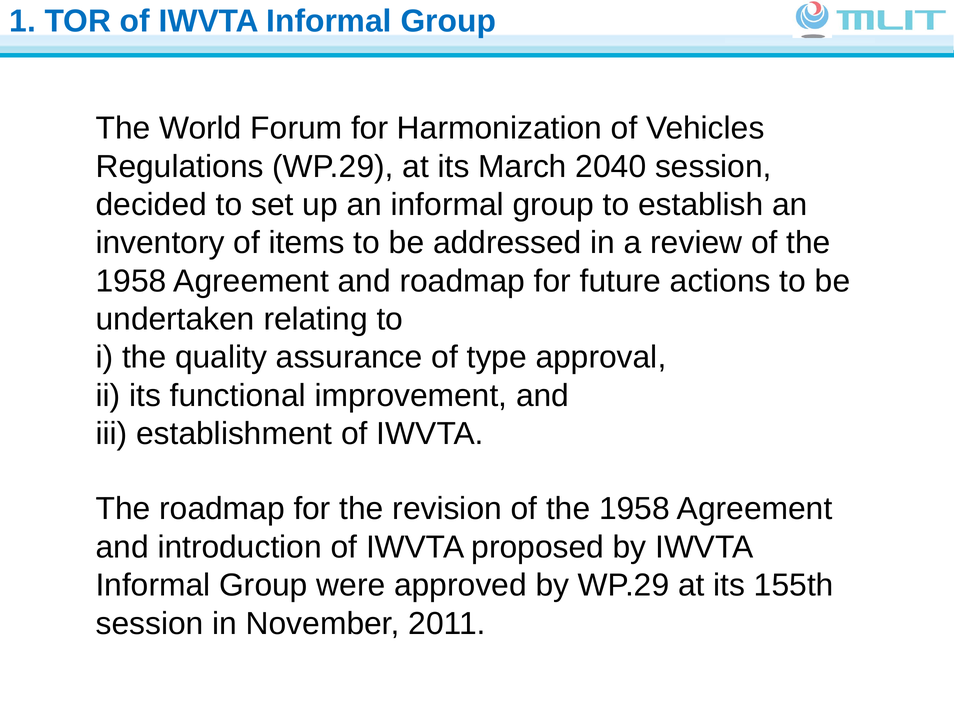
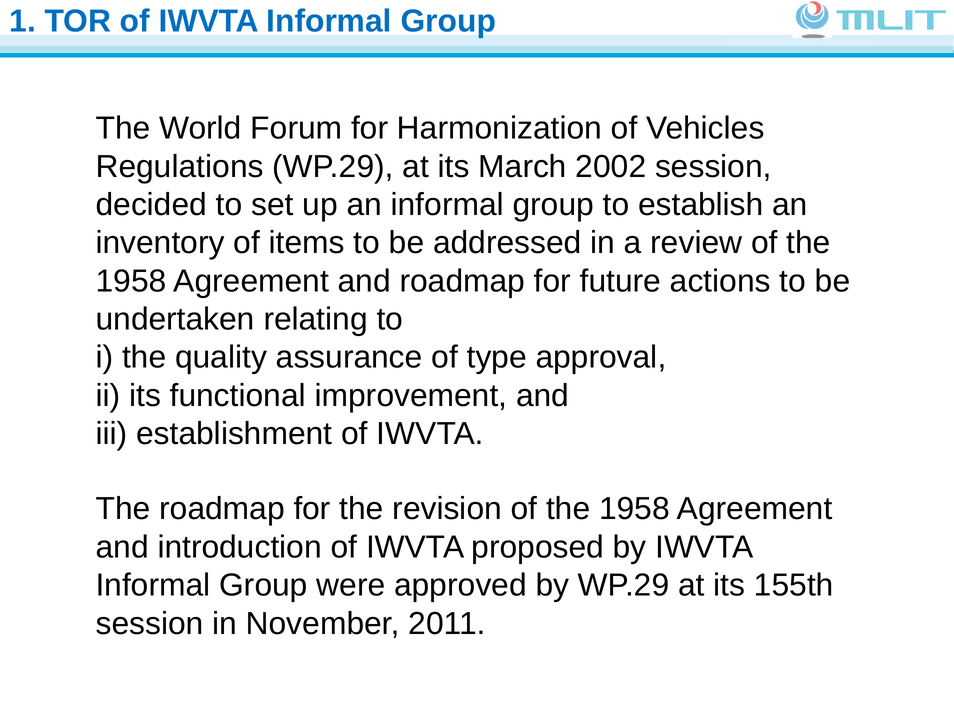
2040: 2040 -> 2002
